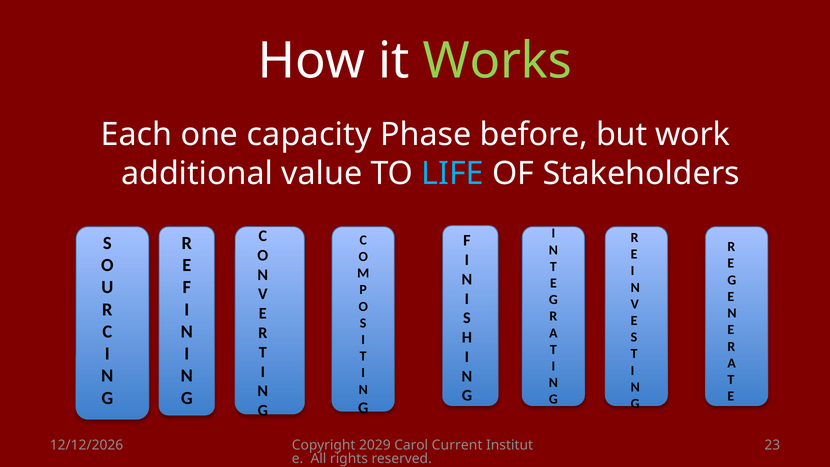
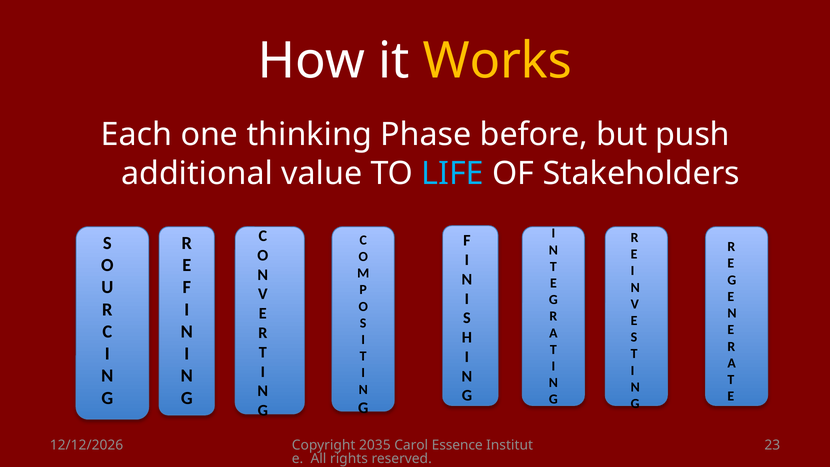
Works colour: light green -> yellow
capacity: capacity -> thinking
work: work -> push
2029: 2029 -> 2035
Current: Current -> Essence
